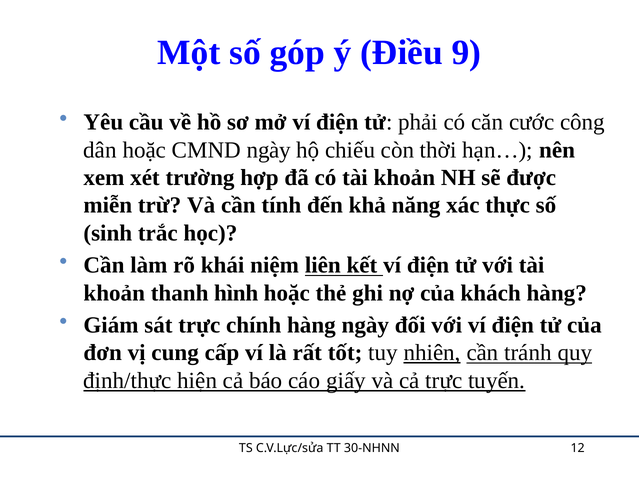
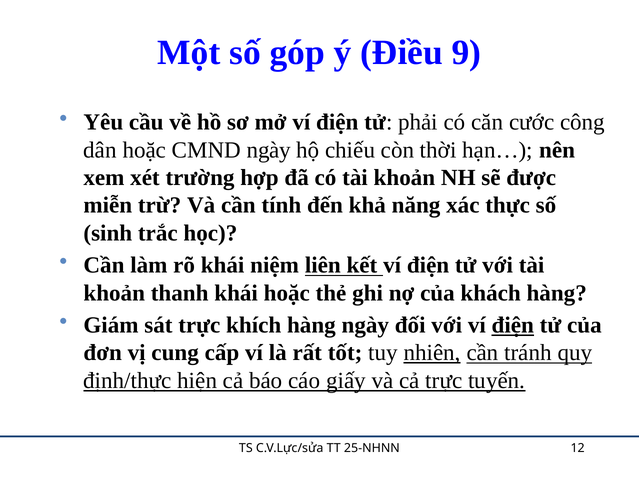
thanh hình: hình -> khái
chính: chính -> khích
điện at (513, 325) underline: none -> present
30-NHNN: 30-NHNN -> 25-NHNN
